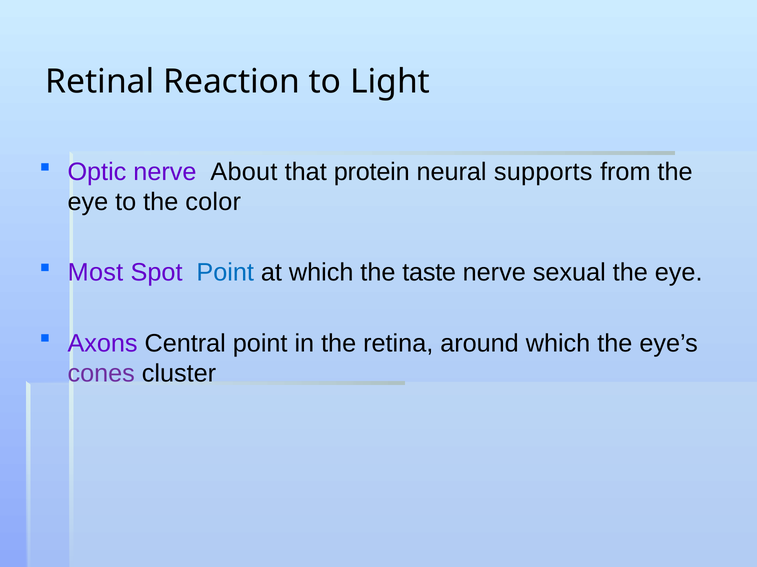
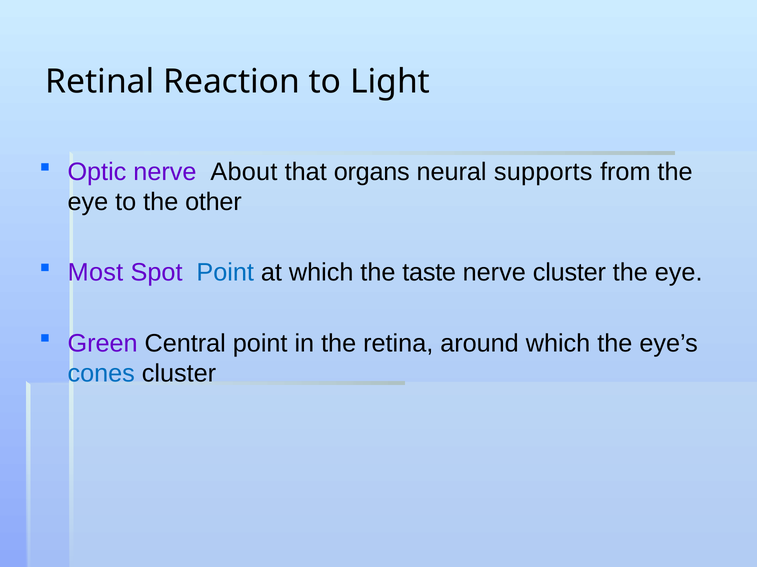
protein: protein -> organs
color: color -> other
nerve sexual: sexual -> cluster
Axons: Axons -> Green
cones colour: purple -> blue
